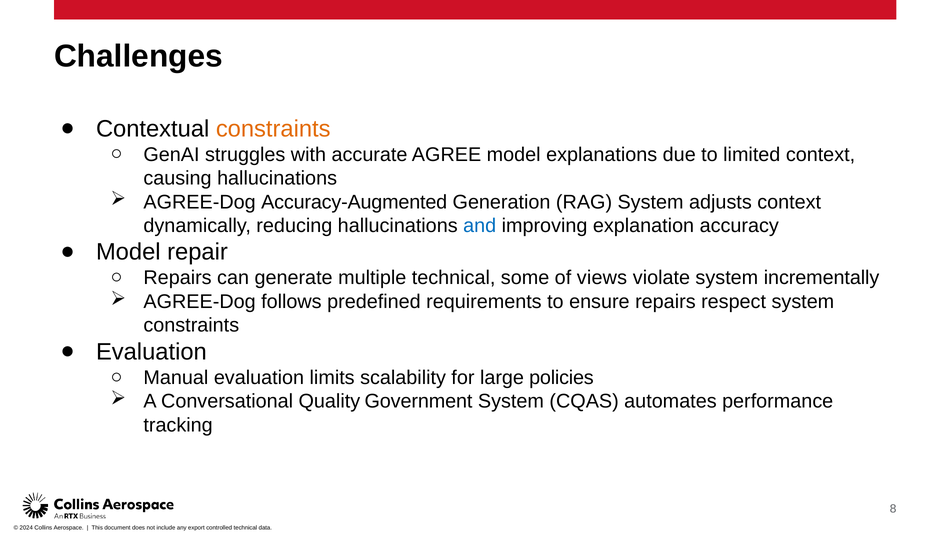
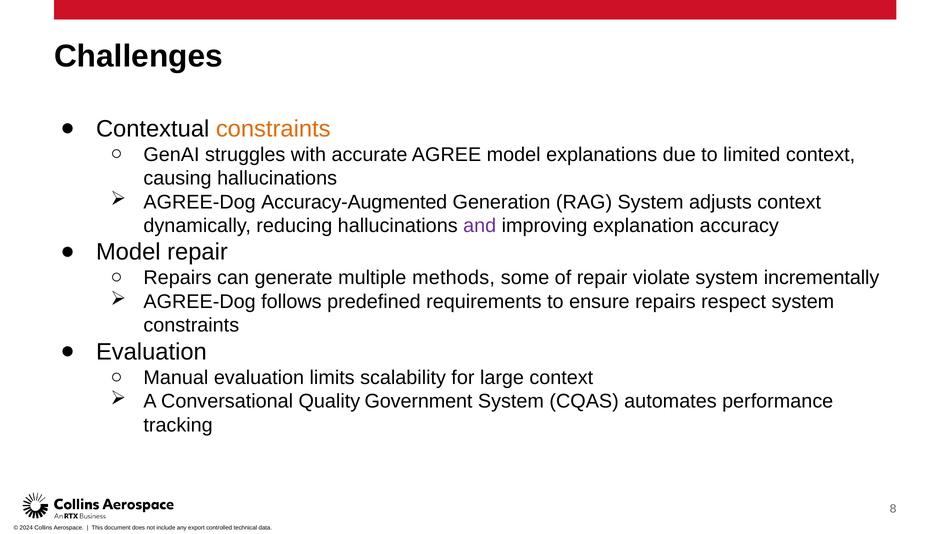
and colour: blue -> purple
multiple technical: technical -> methods
of views: views -> repair
large policies: policies -> context
